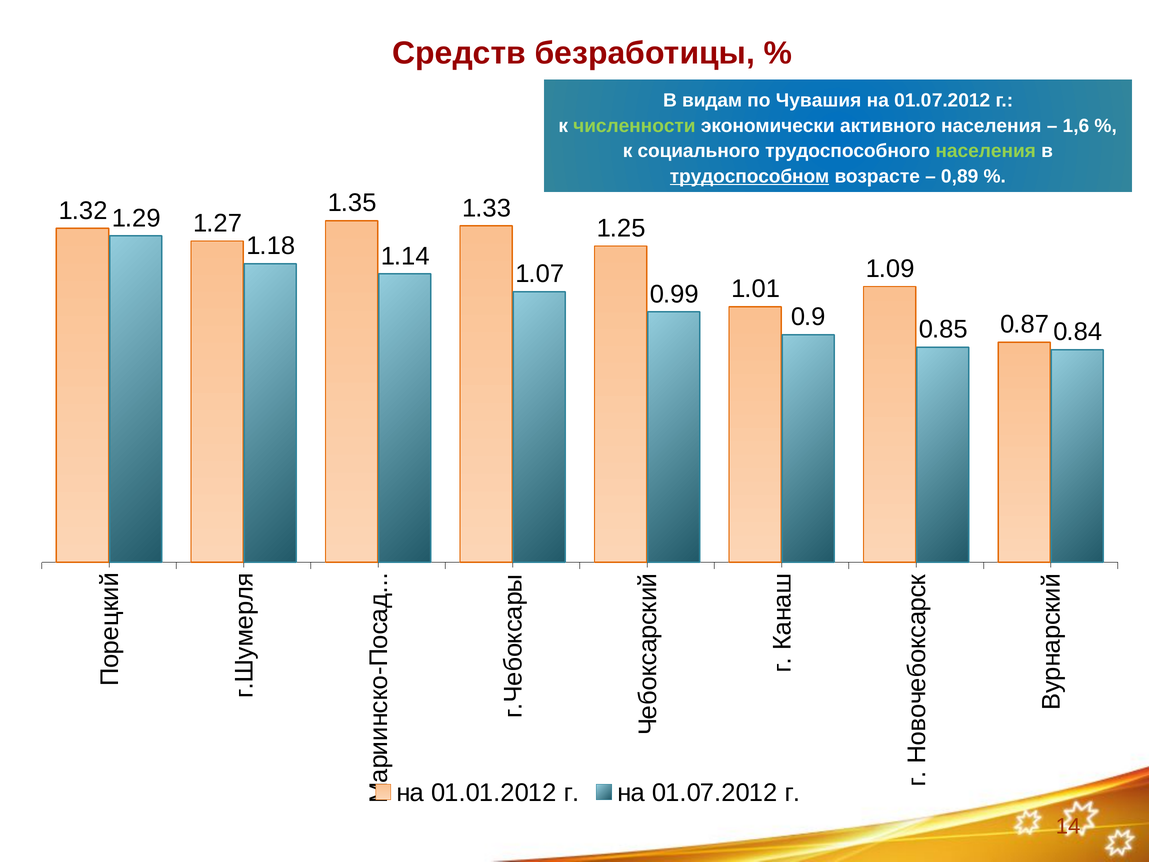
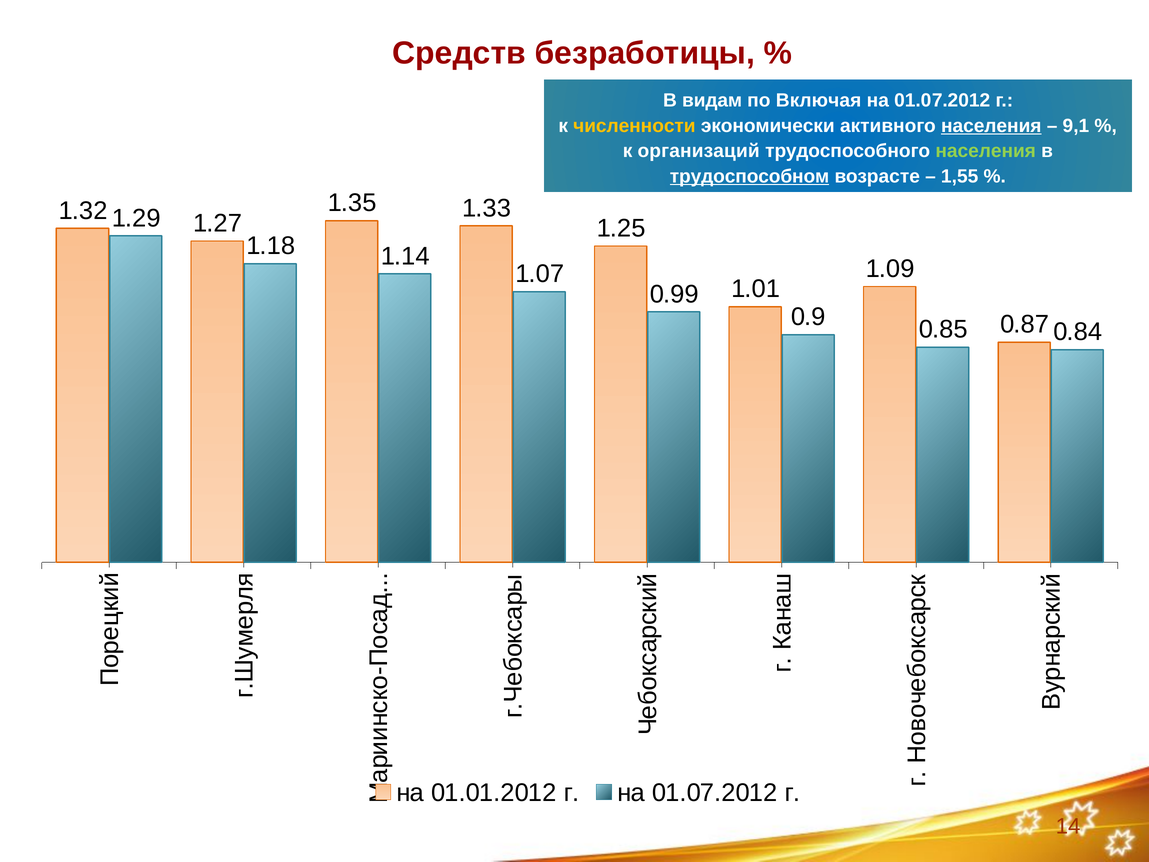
Чувашия: Чувашия -> Включая
численности colour: light green -> yellow
населения at (991, 126) underline: none -> present
1,6: 1,6 -> 9,1
социального: социального -> организаций
0,89: 0,89 -> 1,55
